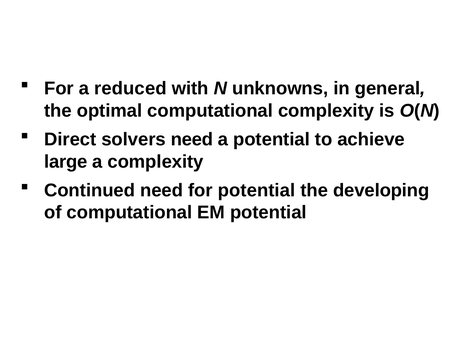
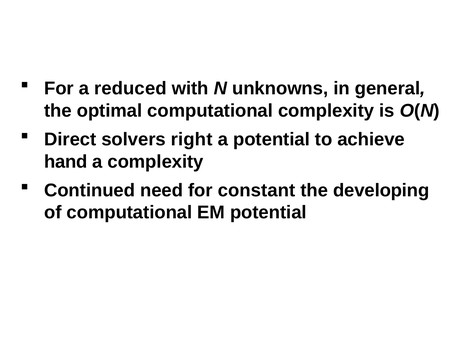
solvers need: need -> right
large: large -> hand
for potential: potential -> constant
